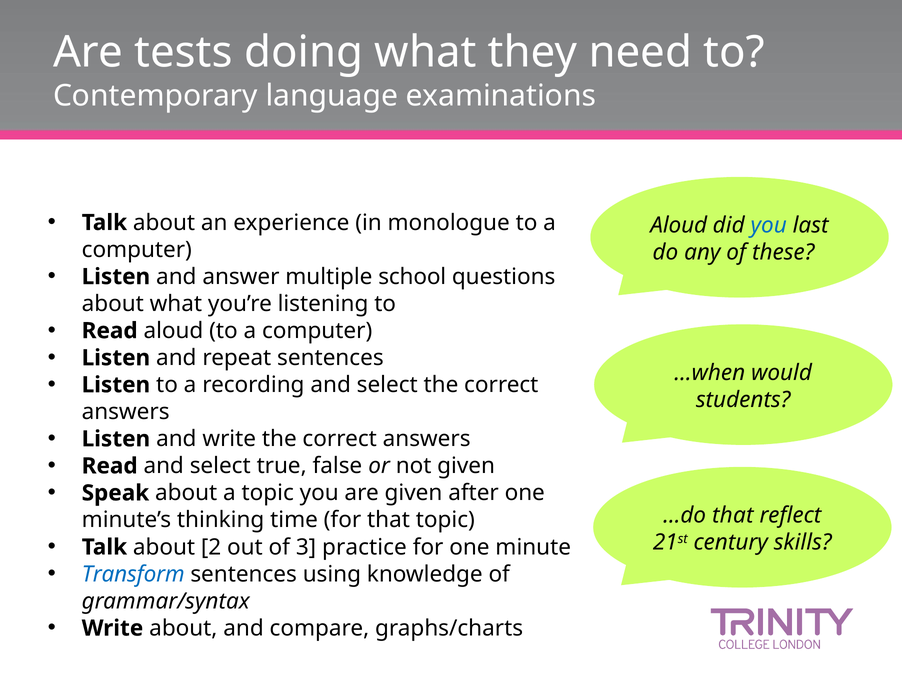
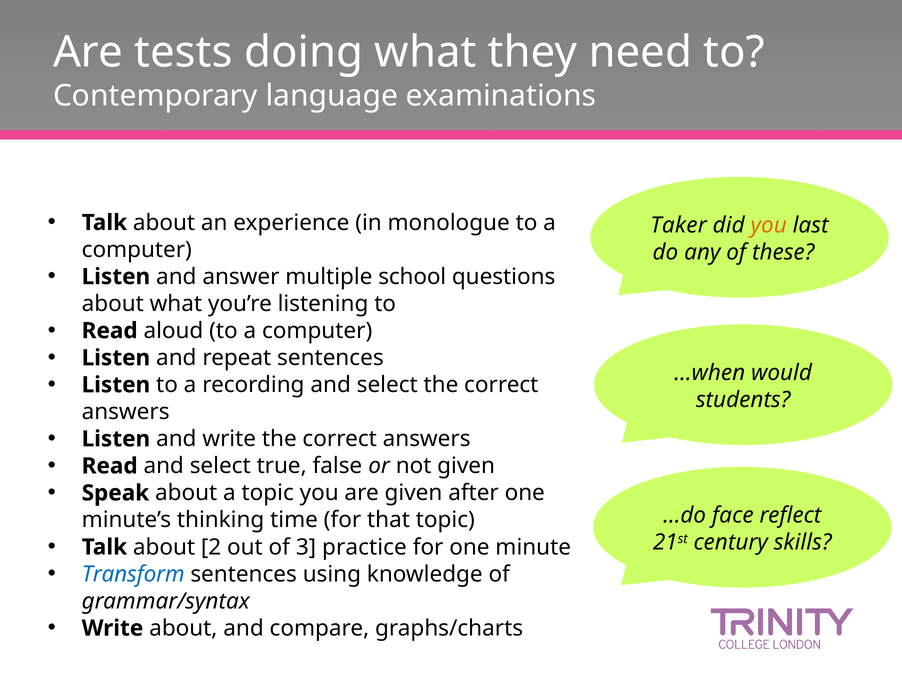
Aloud at (679, 225): Aloud -> Taker
you at (769, 225) colour: blue -> orange
…do that: that -> face
